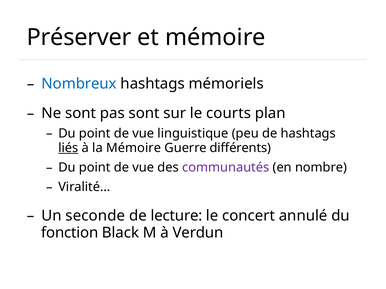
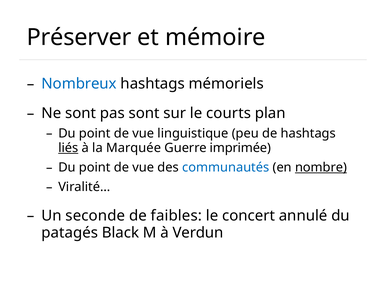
la Mémoire: Mémoire -> Marquée
différents: différents -> imprimée
communautés colour: purple -> blue
nombre underline: none -> present
lecture: lecture -> faibles
fonction: fonction -> patagés
